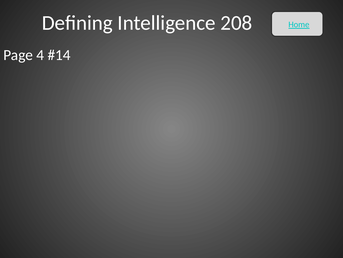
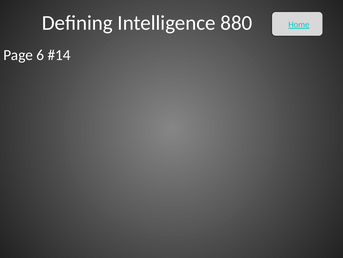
208: 208 -> 880
4: 4 -> 6
